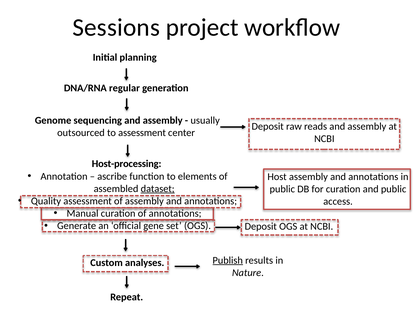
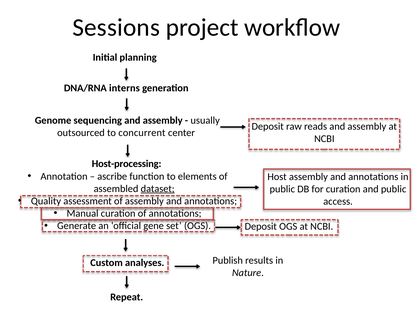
regular: regular -> interns
to assessment: assessment -> concurrent
Publish underline: present -> none
